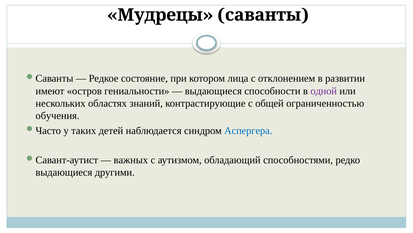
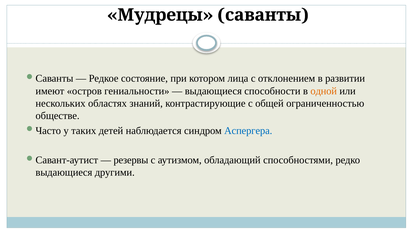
одной colour: purple -> orange
обучения: обучения -> обществе
важных: важных -> резервы
